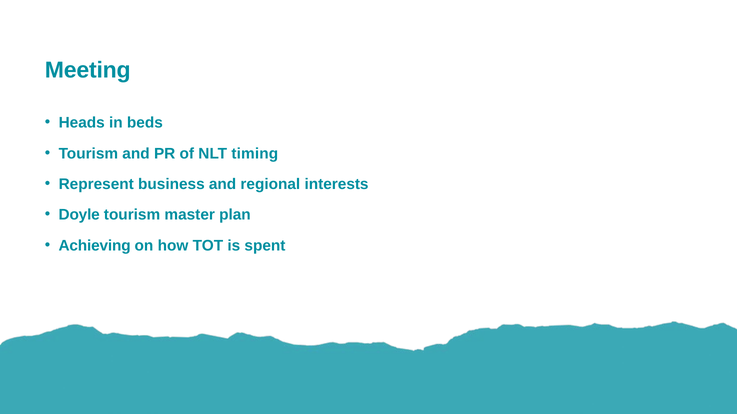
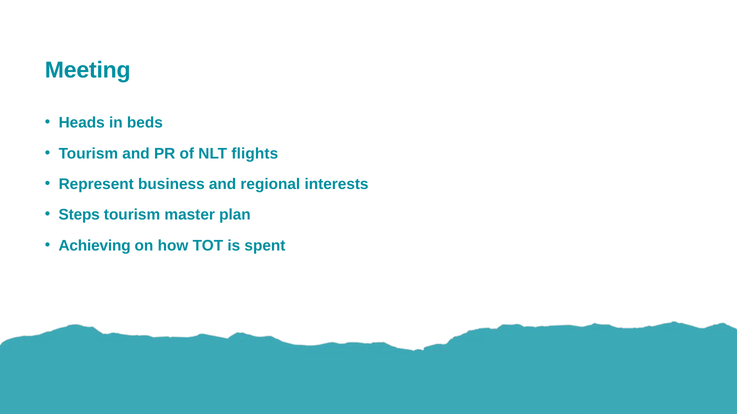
timing: timing -> flights
Doyle: Doyle -> Steps
